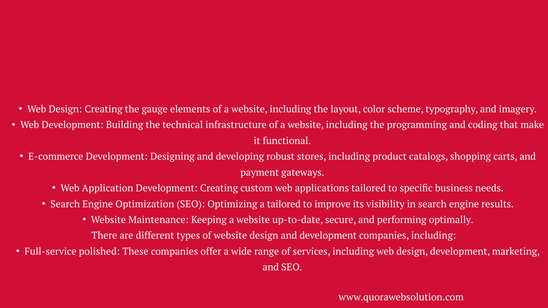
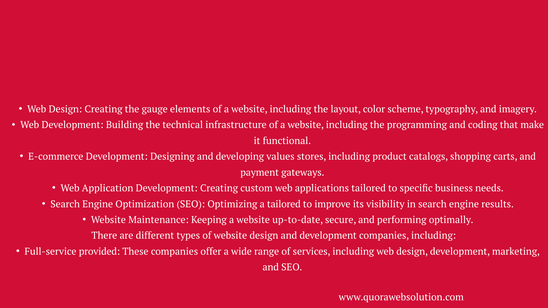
robust: robust -> values
polished: polished -> provided
